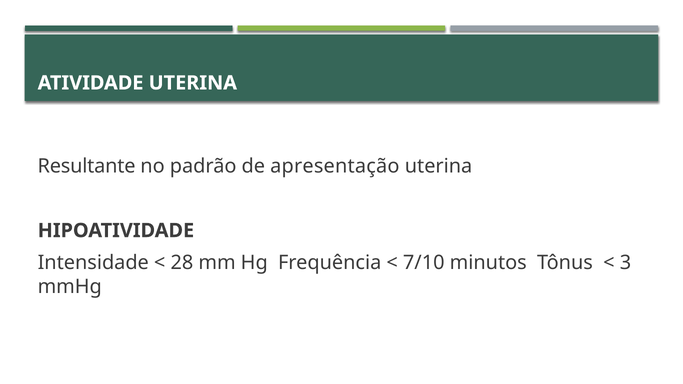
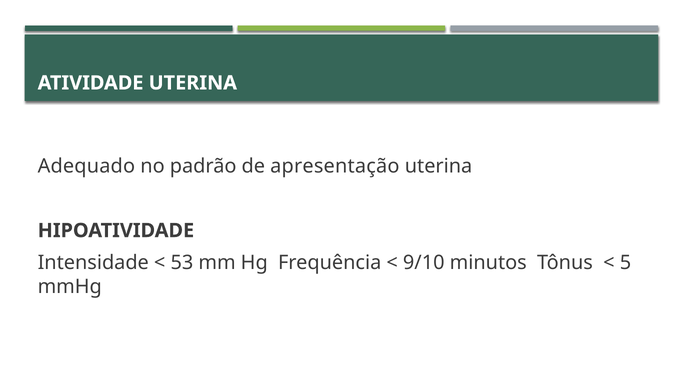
Resultante: Resultante -> Adequado
28: 28 -> 53
7/10: 7/10 -> 9/10
3: 3 -> 5
